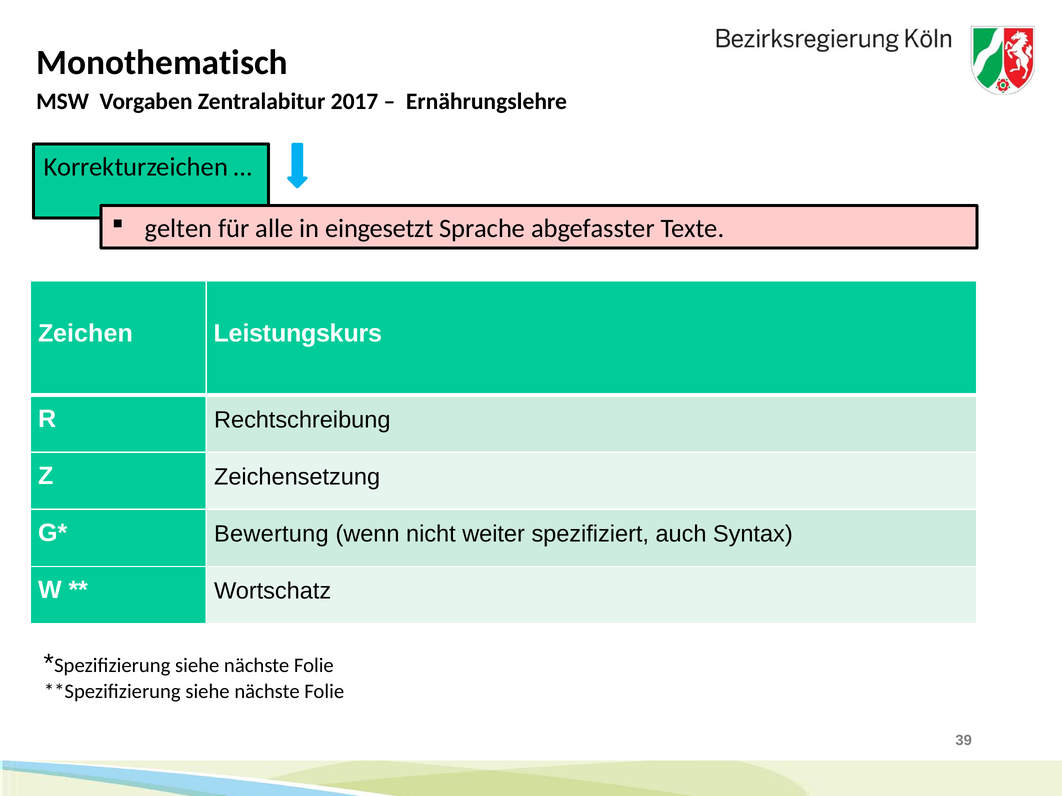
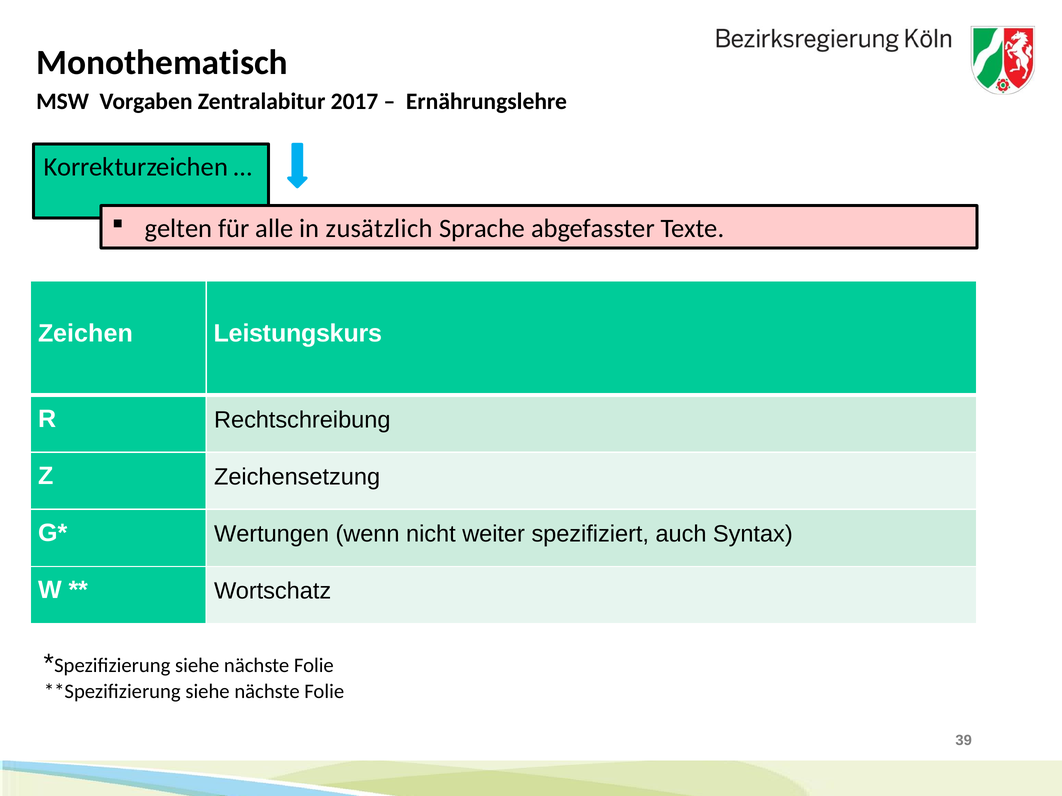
eingesetzt: eingesetzt -> zusätzlich
Bewertung: Bewertung -> Wertungen
